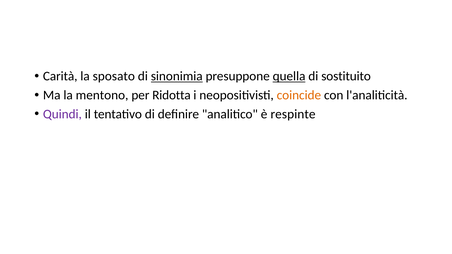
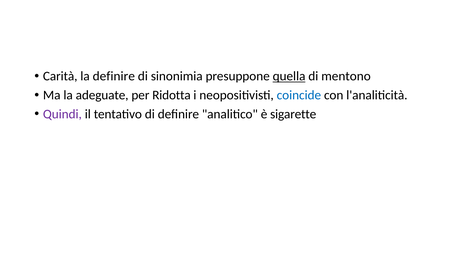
la sposato: sposato -> definire
sinonimia underline: present -> none
sostituito: sostituito -> mentono
mentono: mentono -> adeguate
coincide colour: orange -> blue
respinte: respinte -> sigarette
